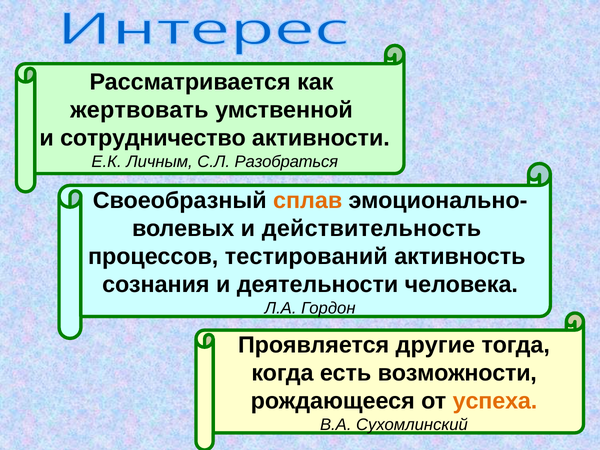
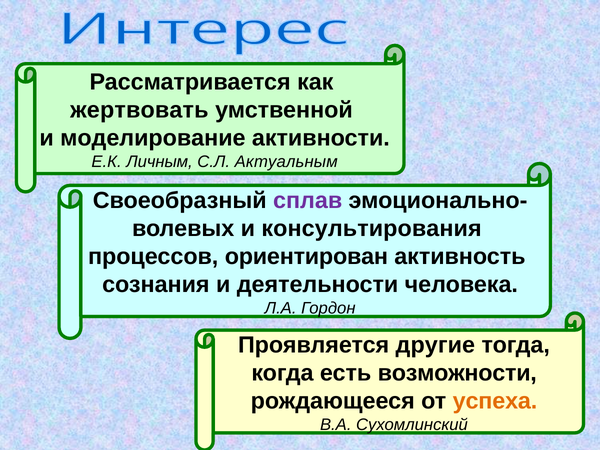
сотрудничество: сотрудничество -> моделирование
Разобраться: Разобраться -> Актуальным
сплав colour: orange -> purple
действительность: действительность -> консультирования
тестирований: тестирований -> ориентирован
